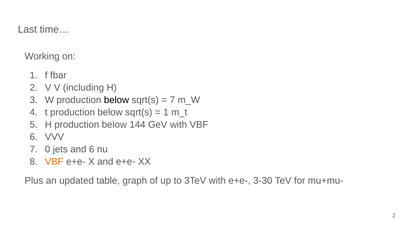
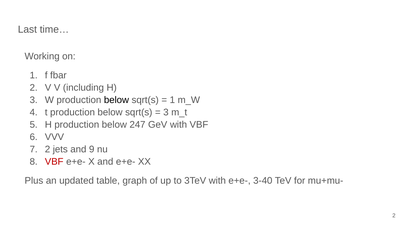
7 at (172, 100): 7 -> 1
1 at (166, 112): 1 -> 3
144: 144 -> 247
0 at (48, 149): 0 -> 2
and 6: 6 -> 9
VBF at (54, 162) colour: orange -> red
3-30: 3-30 -> 3-40
